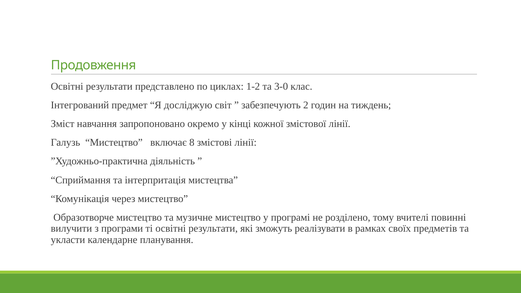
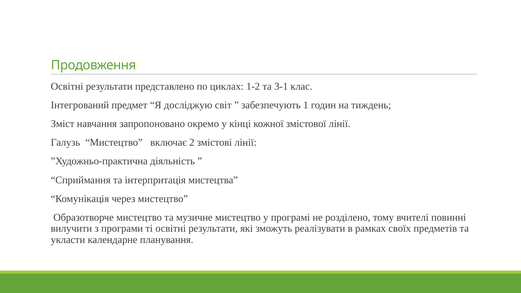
3-0: 3-0 -> 3-1
2: 2 -> 1
8: 8 -> 2
